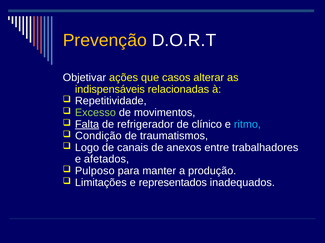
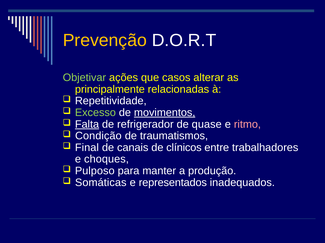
Objetivar colour: white -> light green
indispensáveis: indispensáveis -> principalmente
movimentos underline: none -> present
clínico: clínico -> quase
ritmo colour: light blue -> pink
Logo: Logo -> Final
anexos: anexos -> clínicos
afetados: afetados -> choques
Limitações: Limitações -> Somáticas
